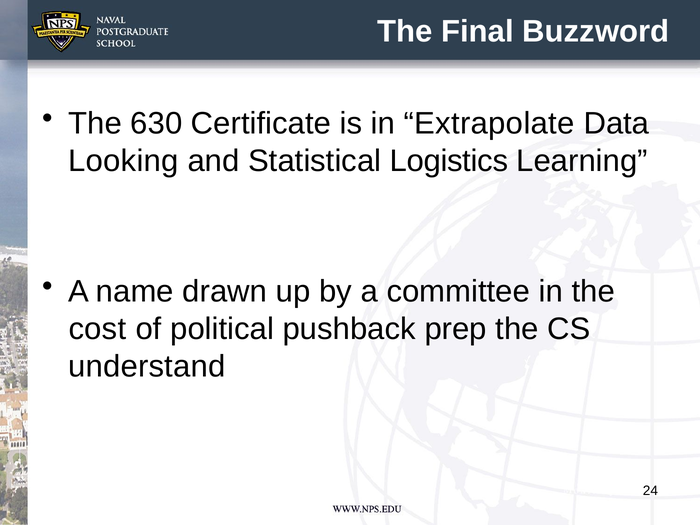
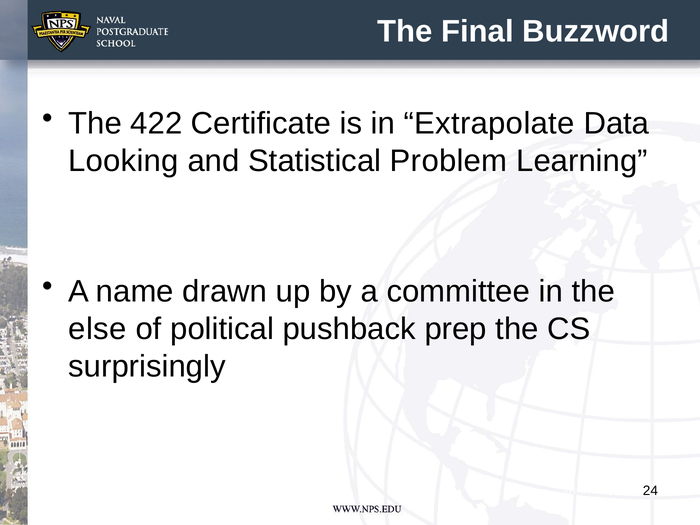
630: 630 -> 422
Logistics: Logistics -> Problem
cost: cost -> else
understand: understand -> surprisingly
